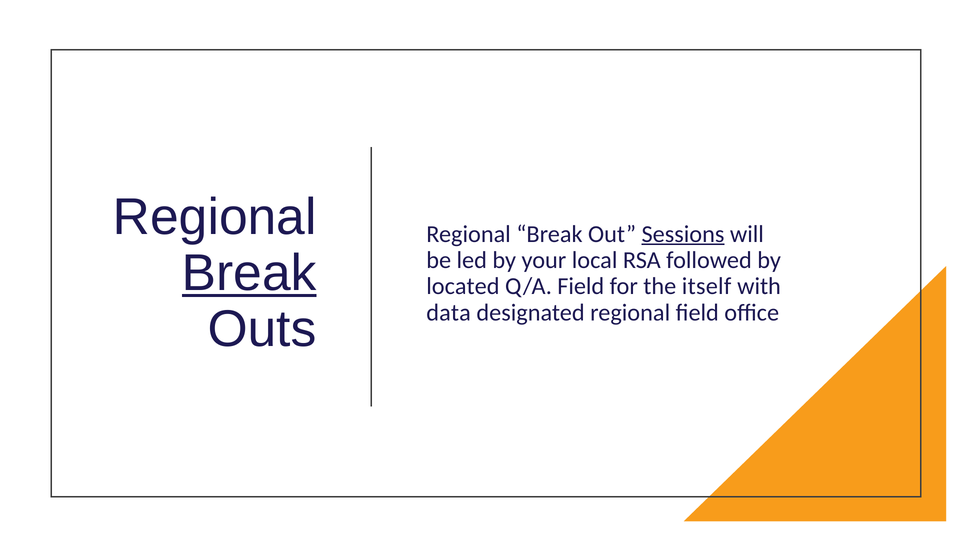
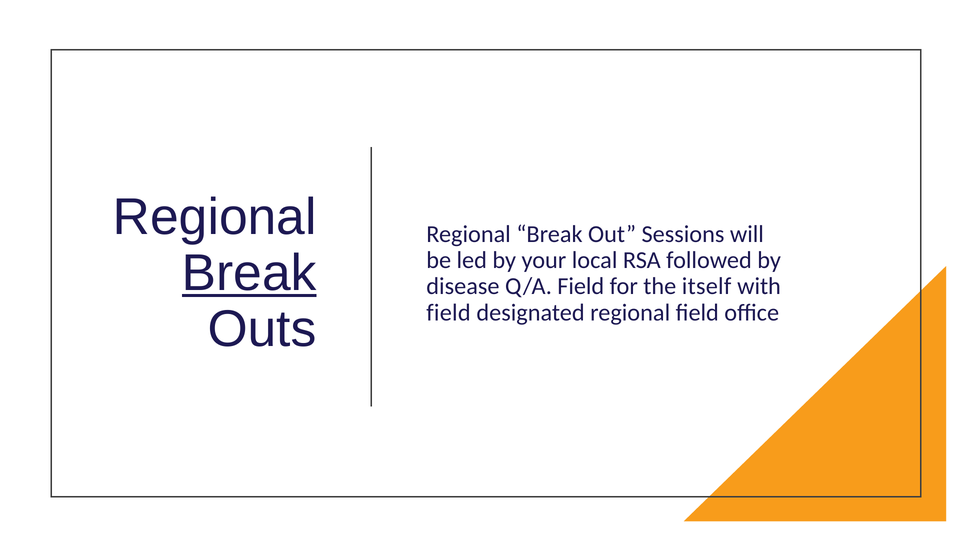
Sessions underline: present -> none
located: located -> disease
data at (449, 313): data -> field
